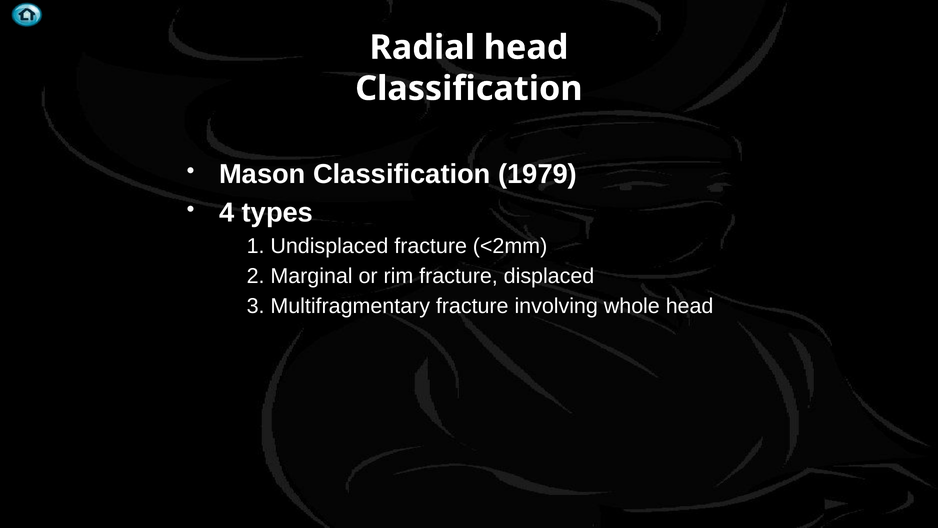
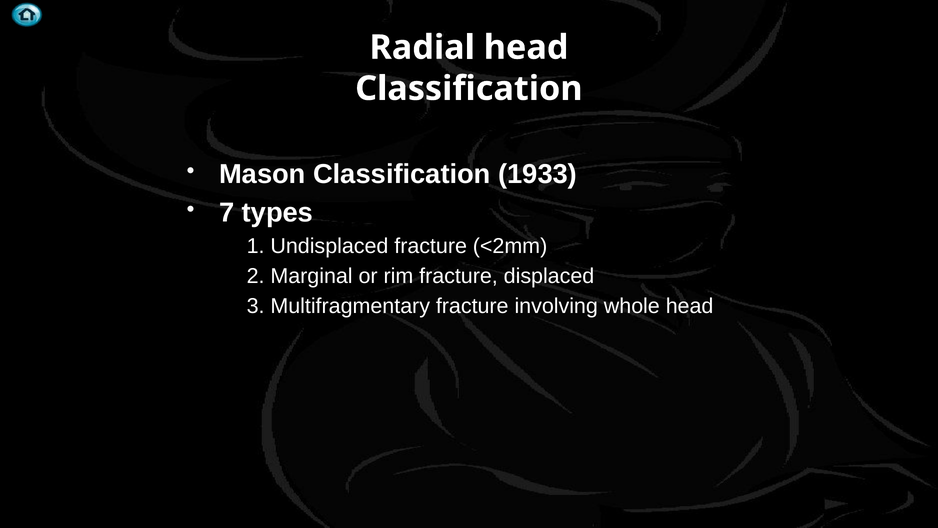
1979: 1979 -> 1933
4: 4 -> 7
